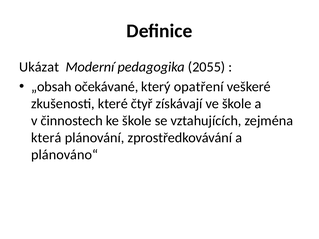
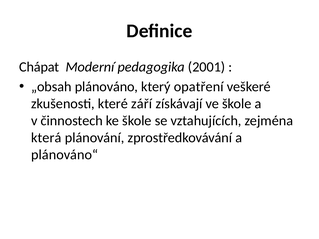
Ukázat: Ukázat -> Chápat
2055: 2055 -> 2001
očekávané: očekávané -> plánováno
čtyř: čtyř -> září
